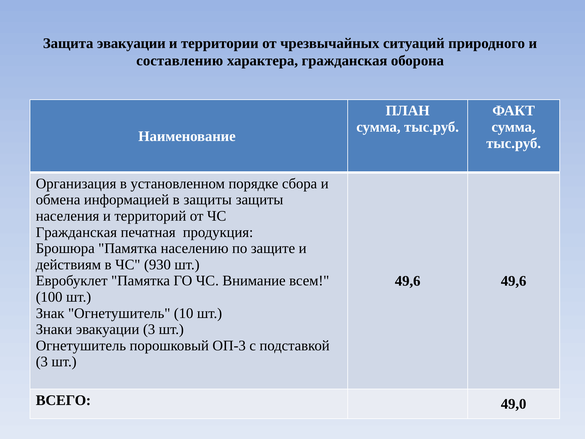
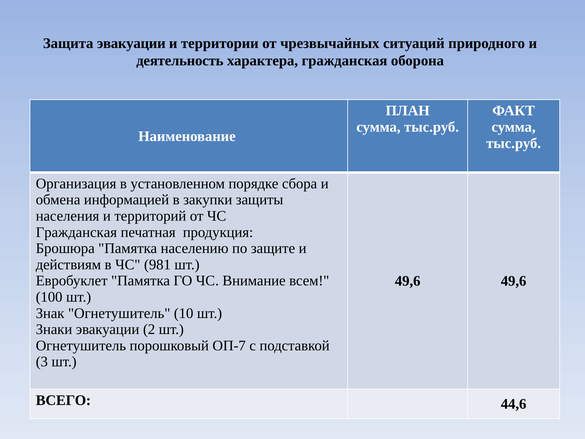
составлению: составлению -> деятельность
в защиты: защиты -> закупки
930: 930 -> 981
эвакуации 3: 3 -> 2
ОП-3: ОП-3 -> ОП-7
49,0: 49,0 -> 44,6
